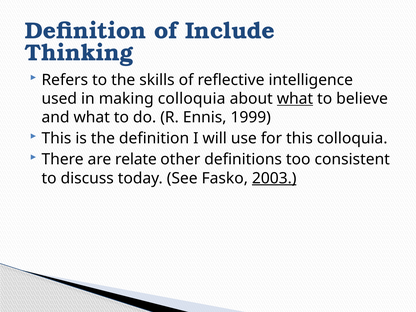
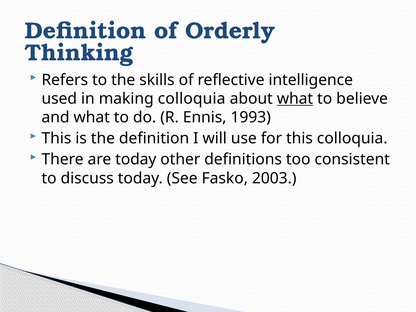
Include: Include -> Orderly
1999: 1999 -> 1993
are relate: relate -> today
2003 underline: present -> none
